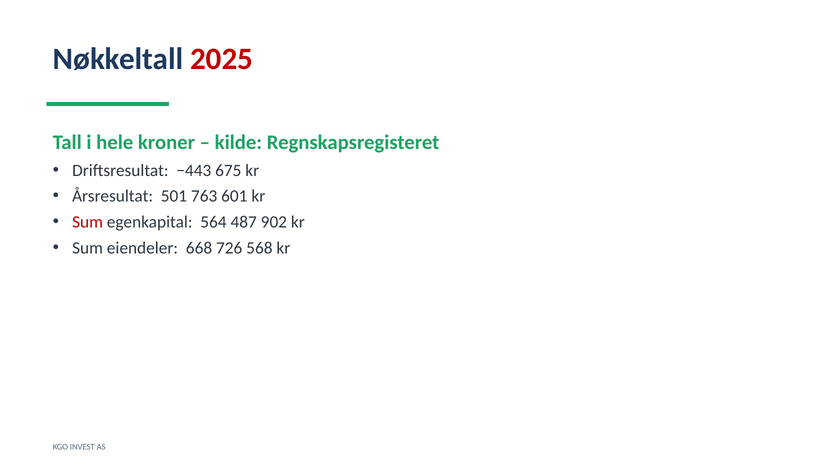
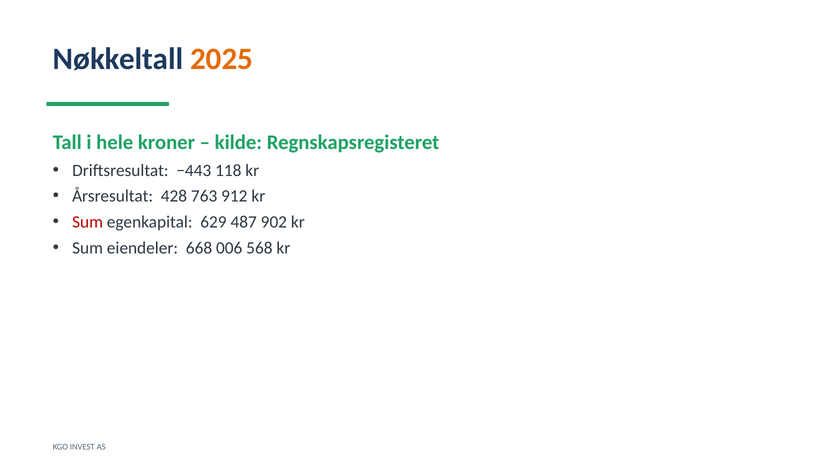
2025 colour: red -> orange
675: 675 -> 118
501: 501 -> 428
601: 601 -> 912
564: 564 -> 629
726: 726 -> 006
